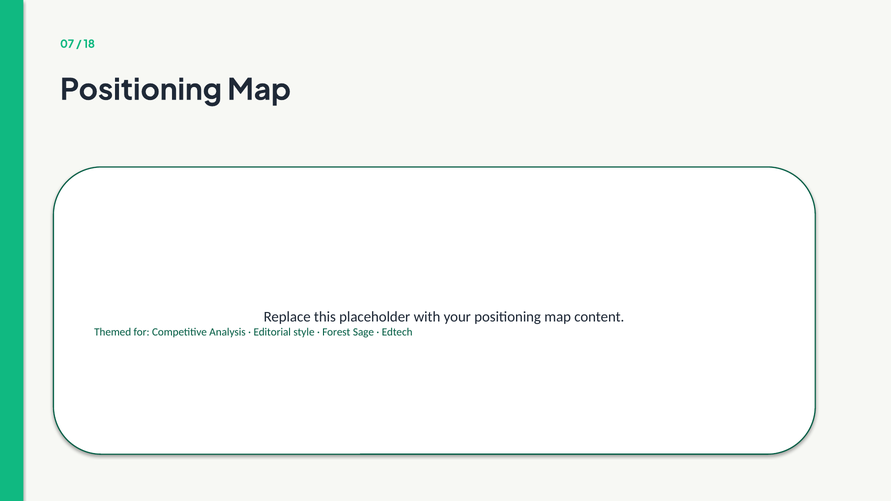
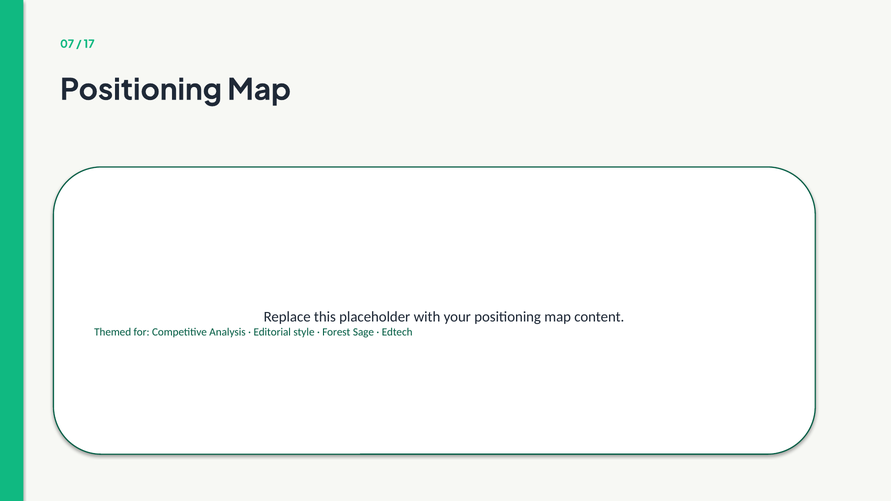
18: 18 -> 17
